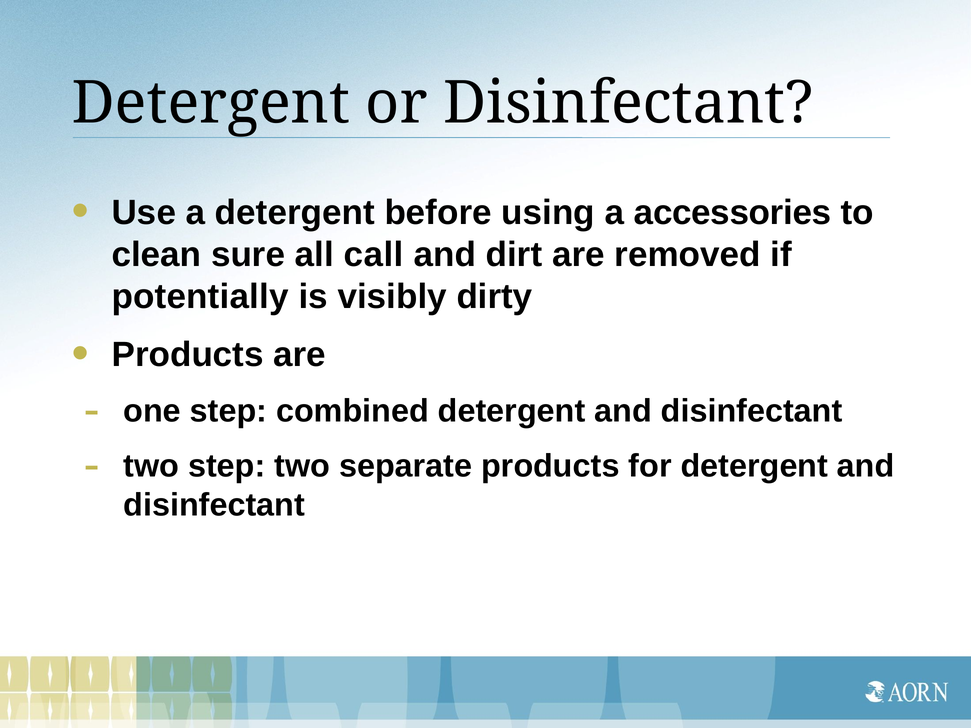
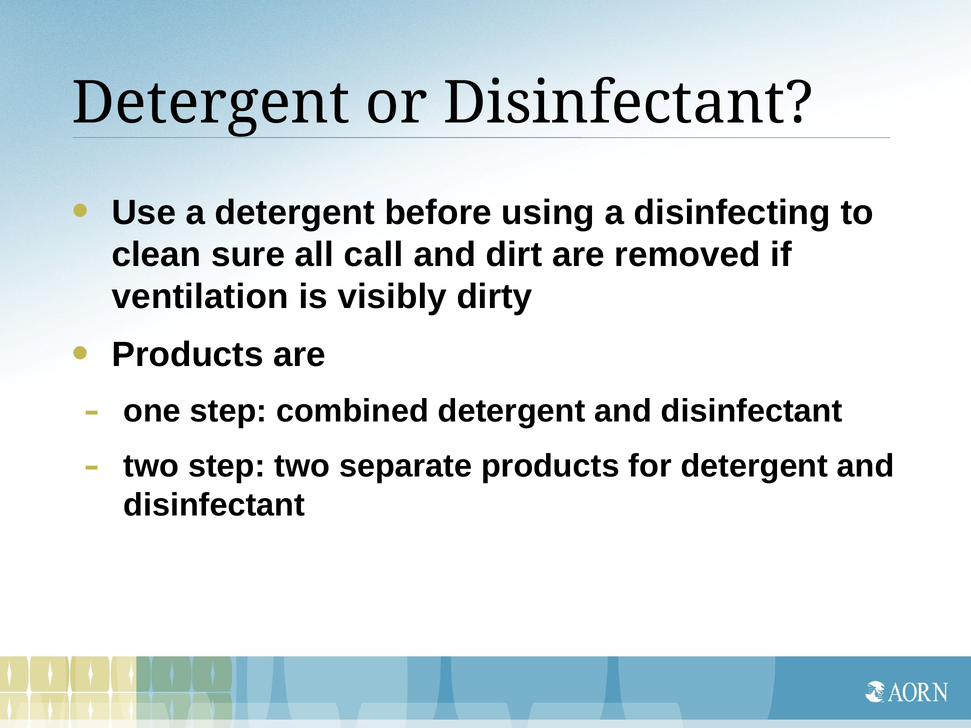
accessories: accessories -> disinfecting
potentially: potentially -> ventilation
